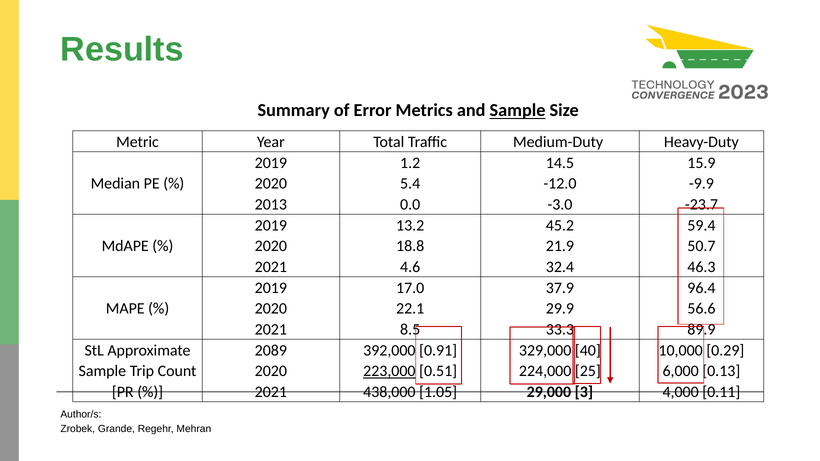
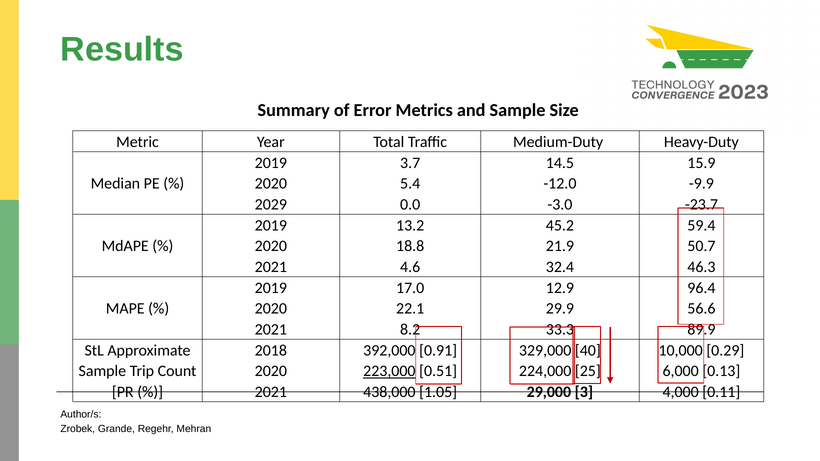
Sample at (518, 111) underline: present -> none
1.2: 1.2 -> 3.7
2013: 2013 -> 2029
37.9: 37.9 -> 12.9
8.5: 8.5 -> 8.2
2089: 2089 -> 2018
